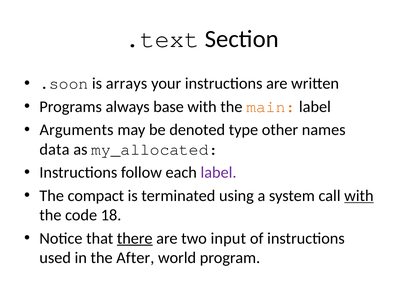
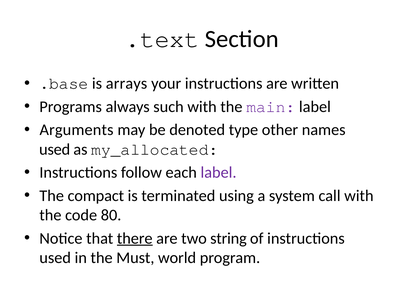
.soon: .soon -> .base
base: base -> such
main colour: orange -> purple
data at (54, 149): data -> used
with at (359, 196) underline: present -> none
18: 18 -> 80
input: input -> string
After: After -> Must
